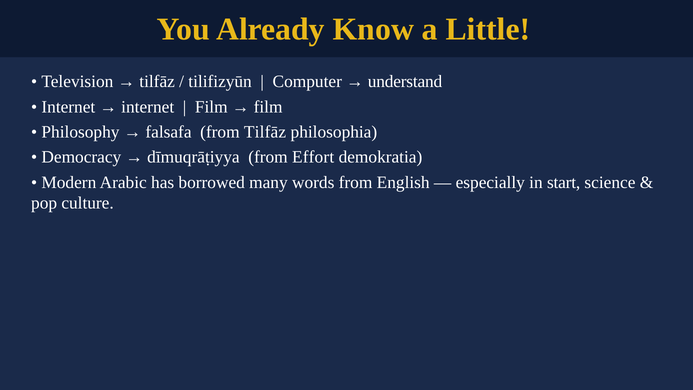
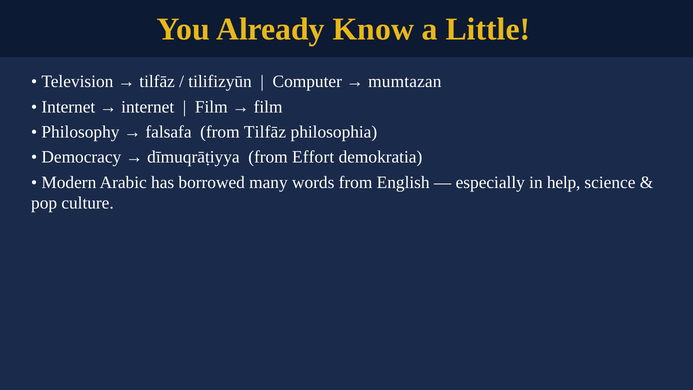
understand: understand -> mumtazan
start: start -> help
